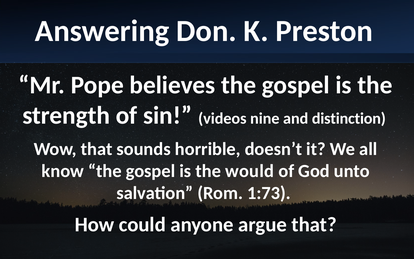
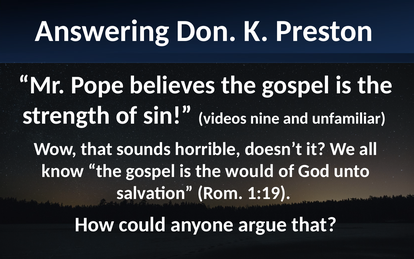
distinction: distinction -> unfamiliar
1:73: 1:73 -> 1:19
